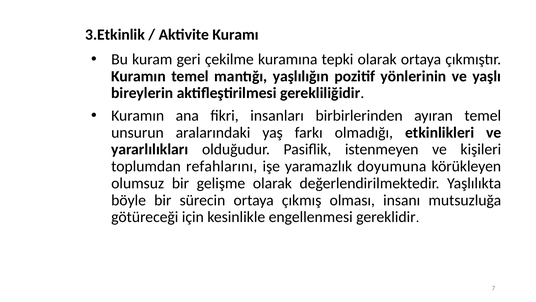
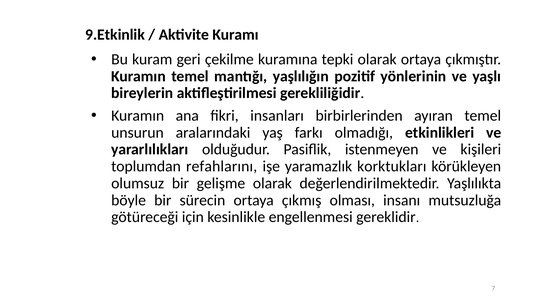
3.Etkinlik: 3.Etkinlik -> 9.Etkinlik
doyumuna: doyumuna -> korktukları
